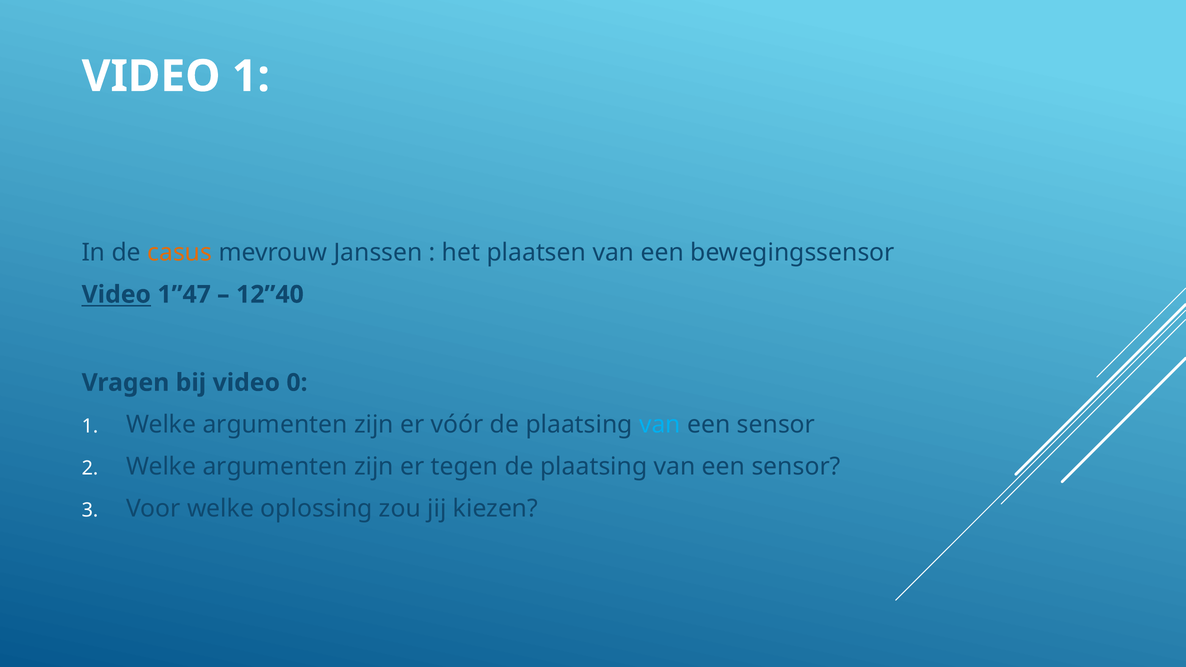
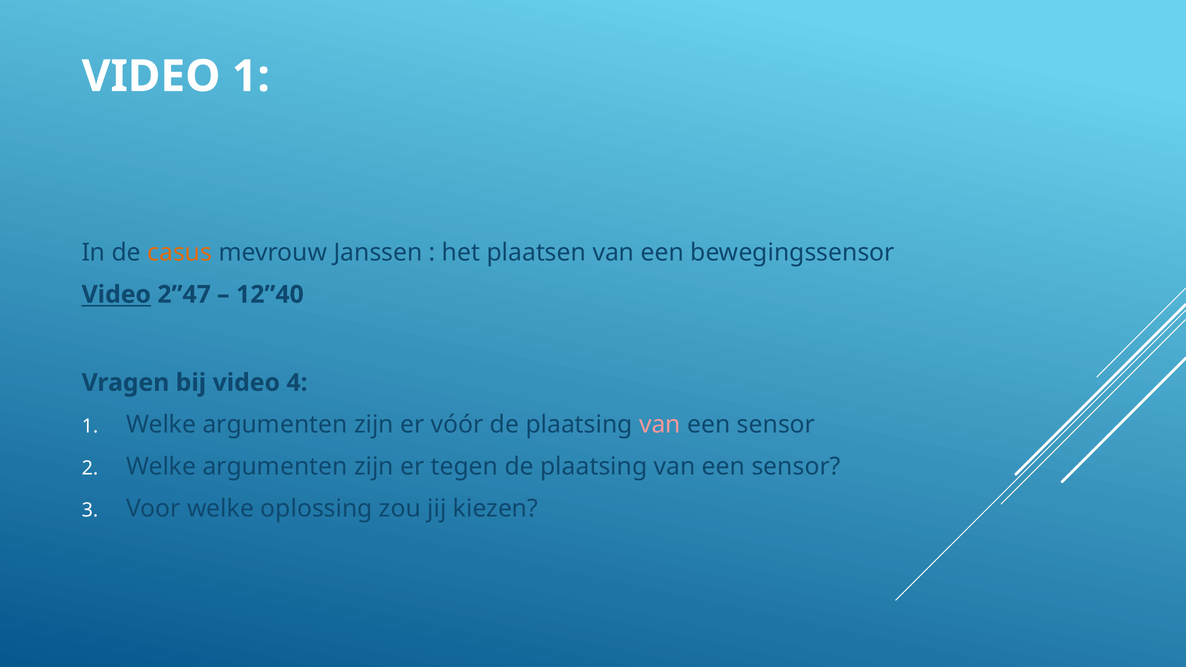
1”47: 1”47 -> 2”47
0: 0 -> 4
van at (660, 425) colour: light blue -> pink
